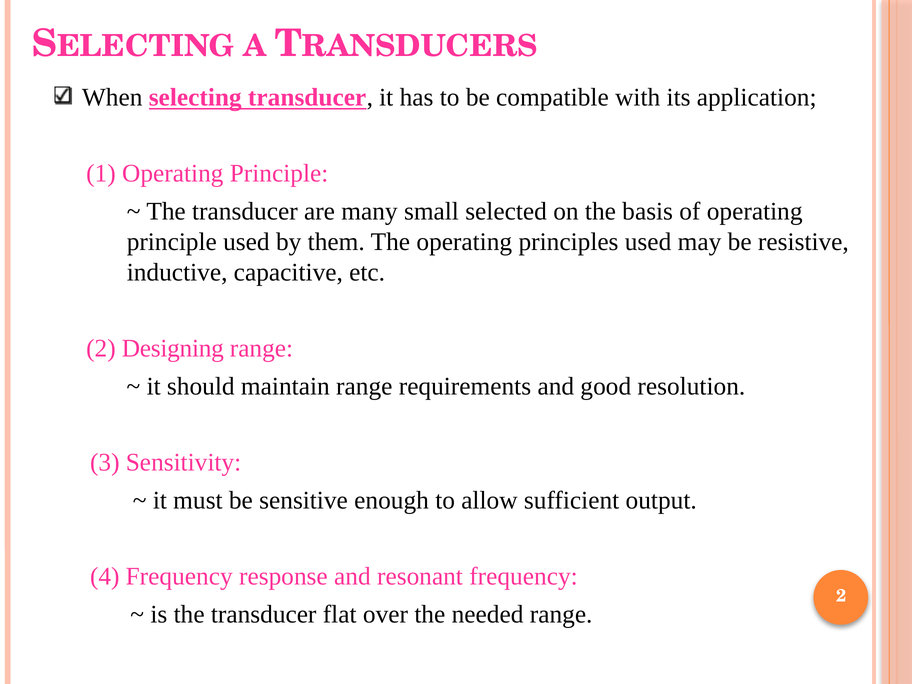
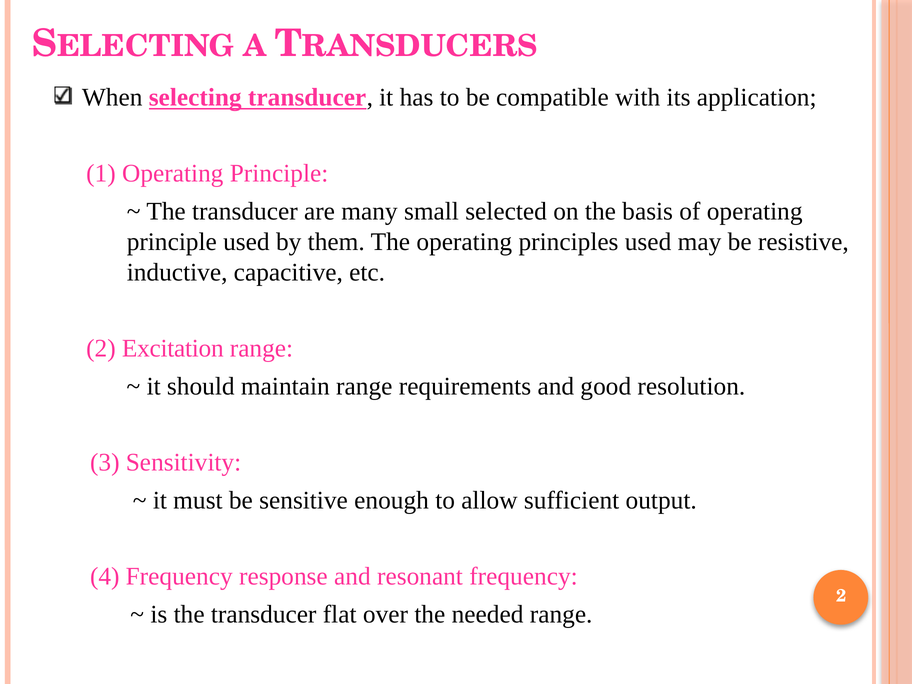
Designing: Designing -> Excitation
